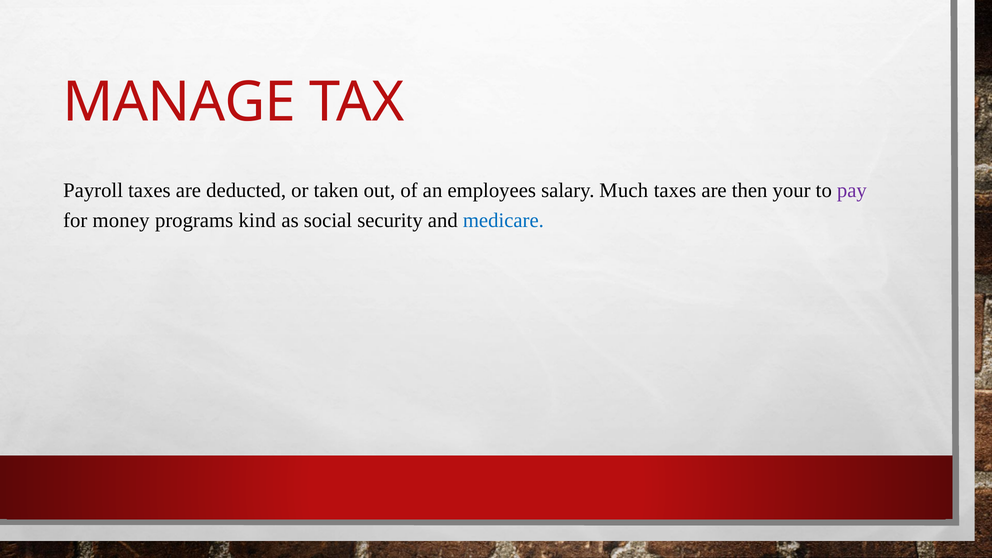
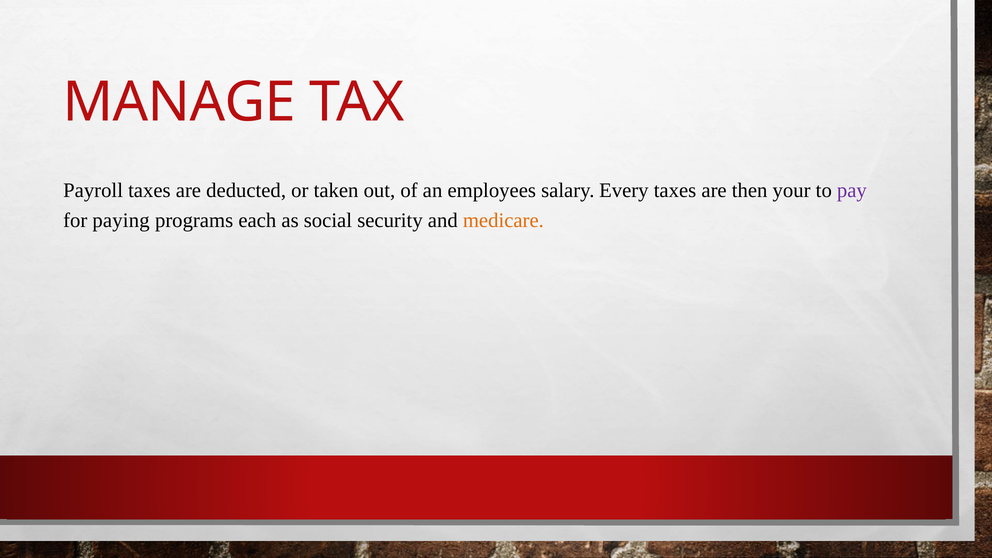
Much: Much -> Every
money: money -> paying
kind: kind -> each
medicare colour: blue -> orange
